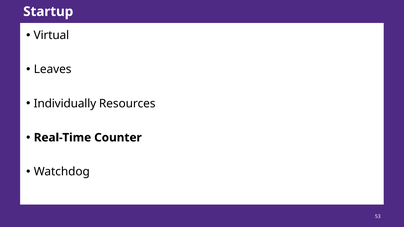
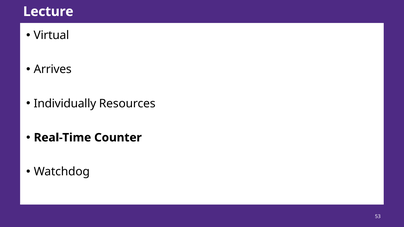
Startup: Startup -> Lecture
Leaves: Leaves -> Arrives
